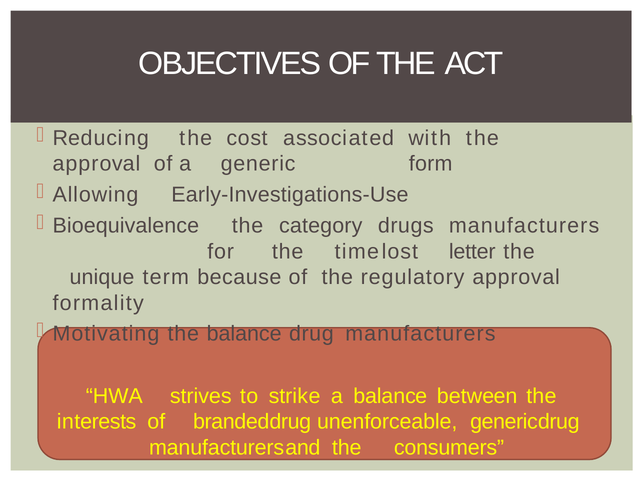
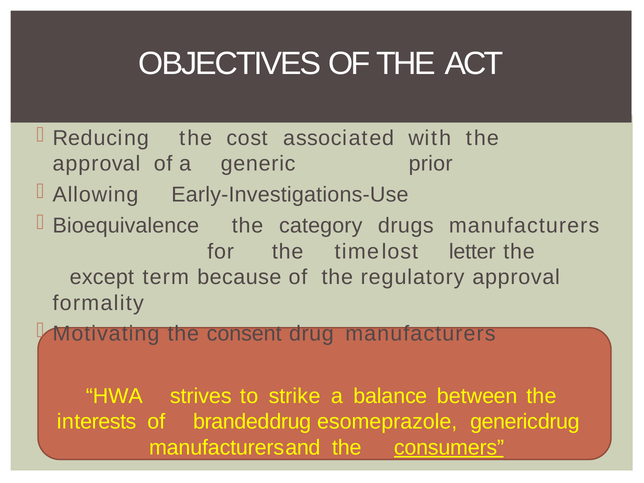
form: form -> prior
unique: unique -> except
the balance: balance -> consent
unenforceable: unenforceable -> esomeprazole
consumers underline: none -> present
